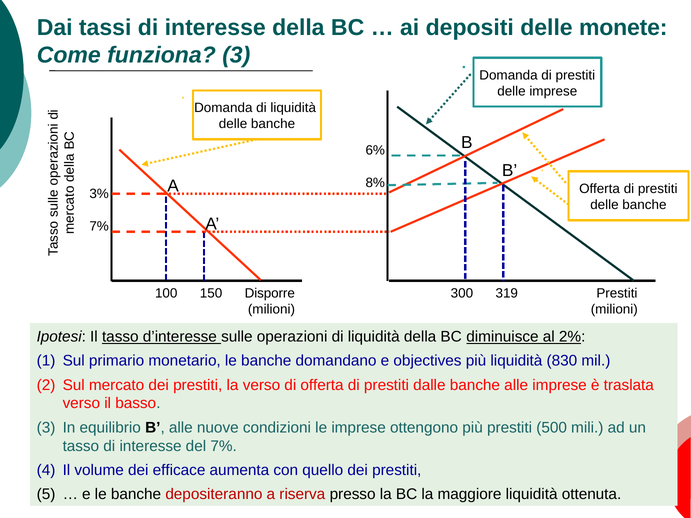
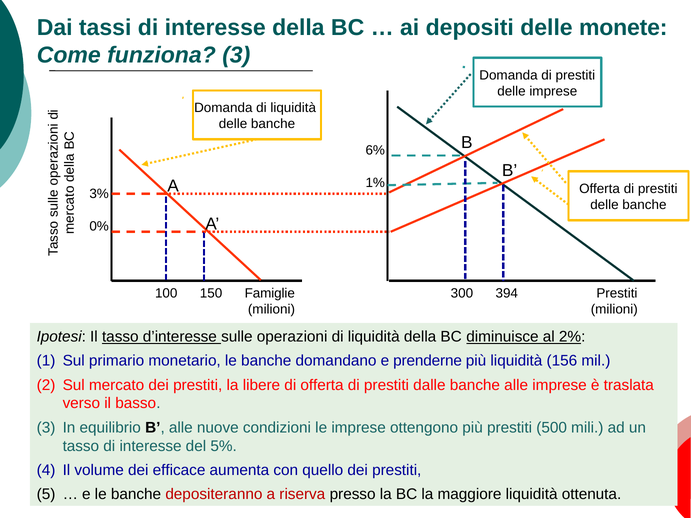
8%: 8% -> 1%
7% at (99, 226): 7% -> 0%
Disporre: Disporre -> Famiglie
319: 319 -> 394
objectives: objectives -> prenderne
830: 830 -> 156
la verso: verso -> libere
del 7%: 7% -> 5%
